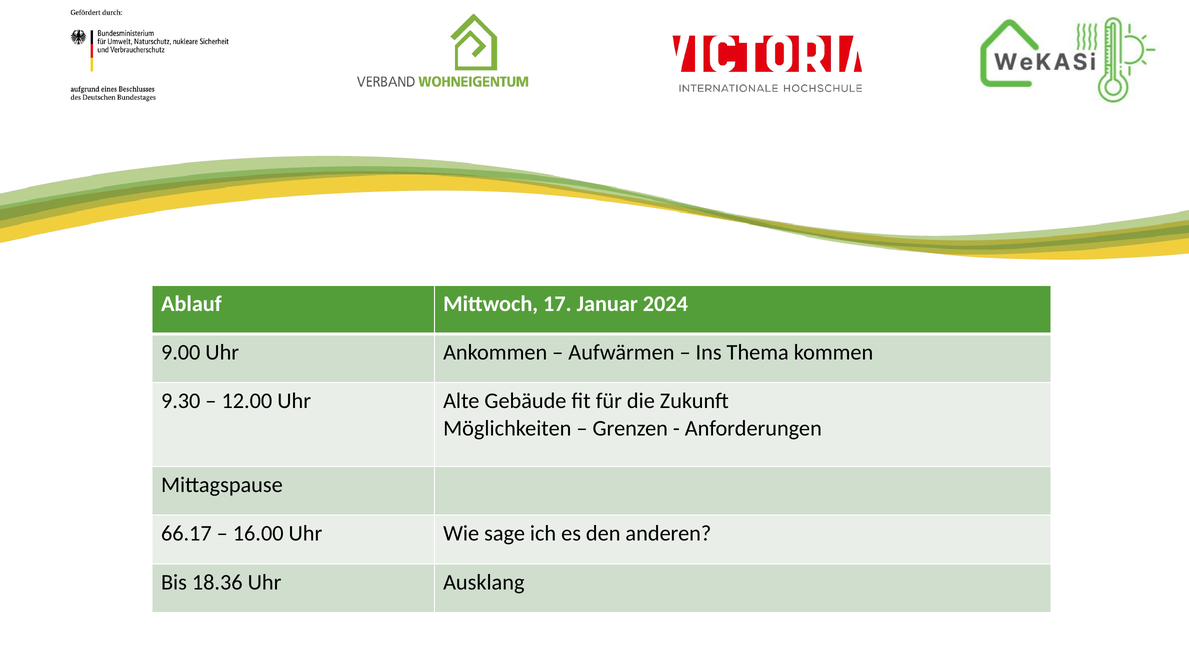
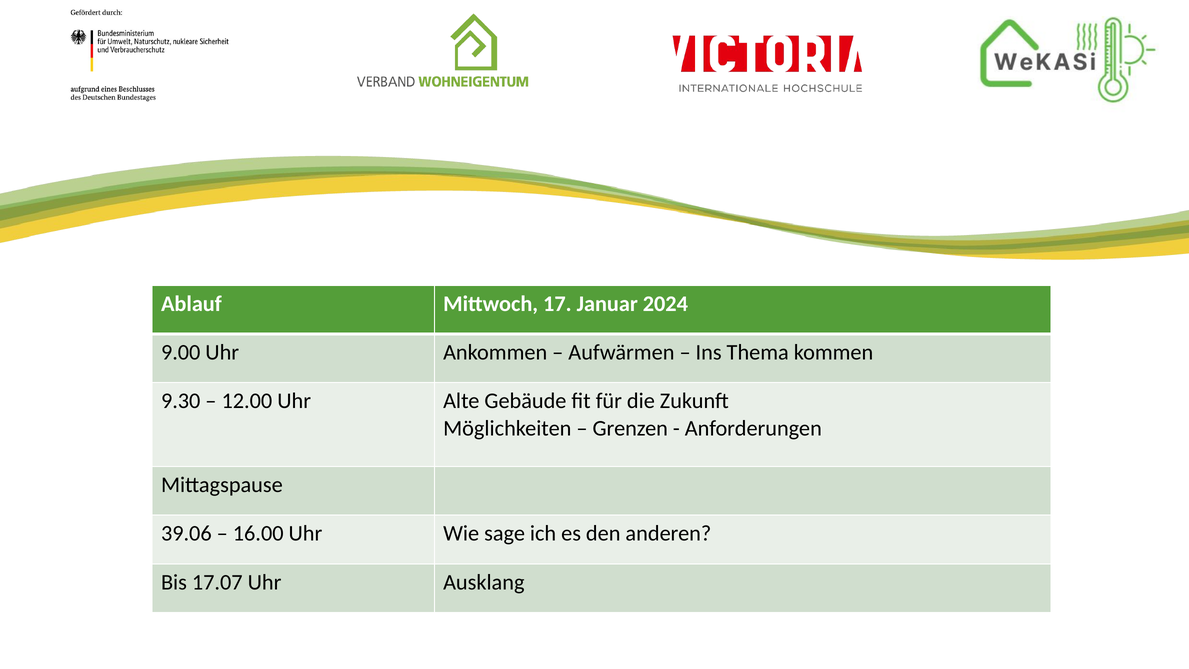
66.17: 66.17 -> 39.06
18.36: 18.36 -> 17.07
